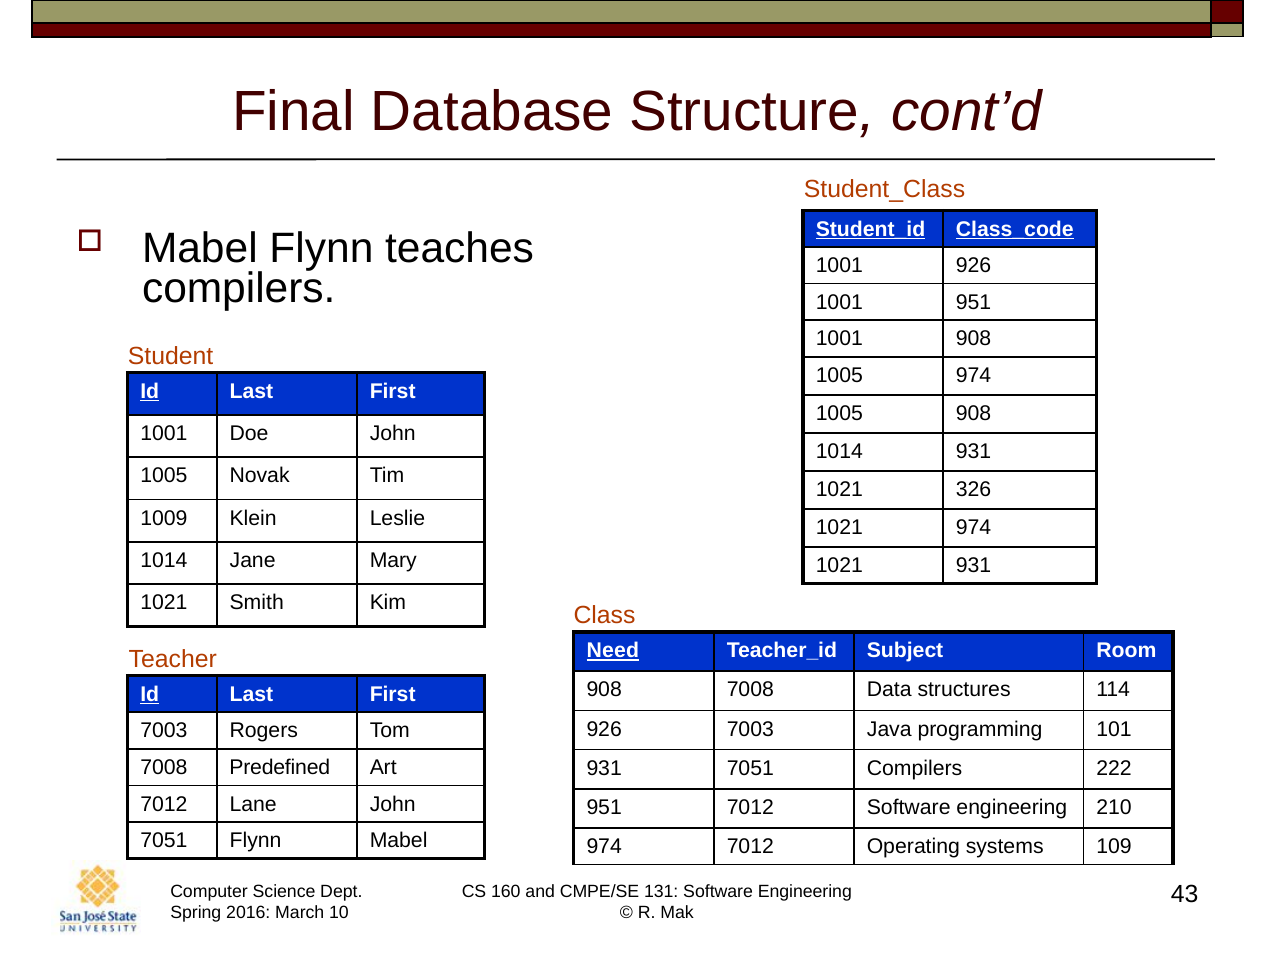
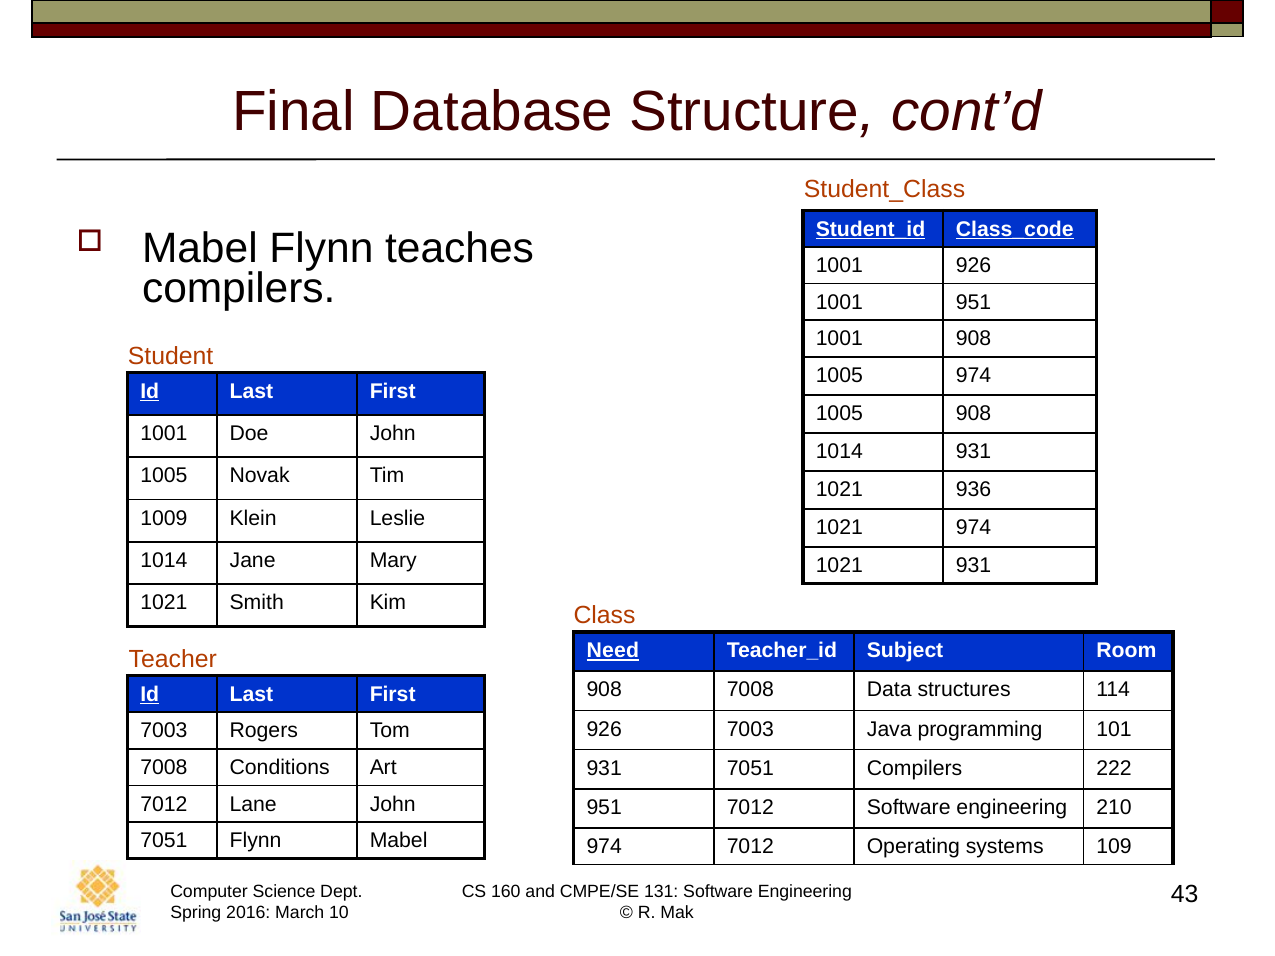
326: 326 -> 936
Predefined: Predefined -> Conditions
